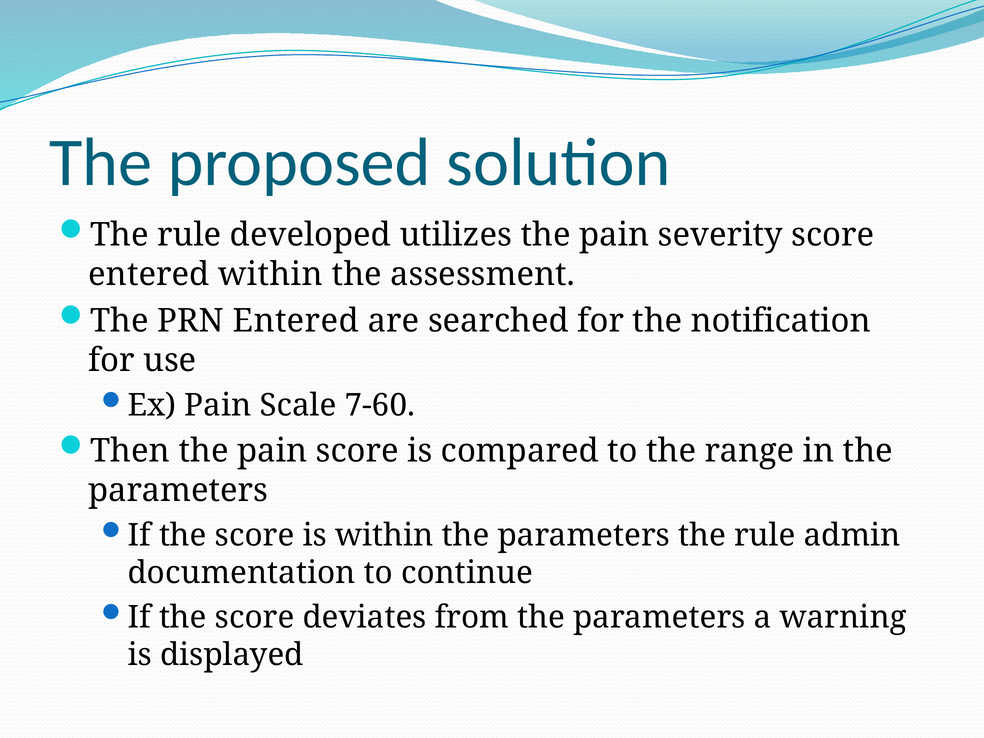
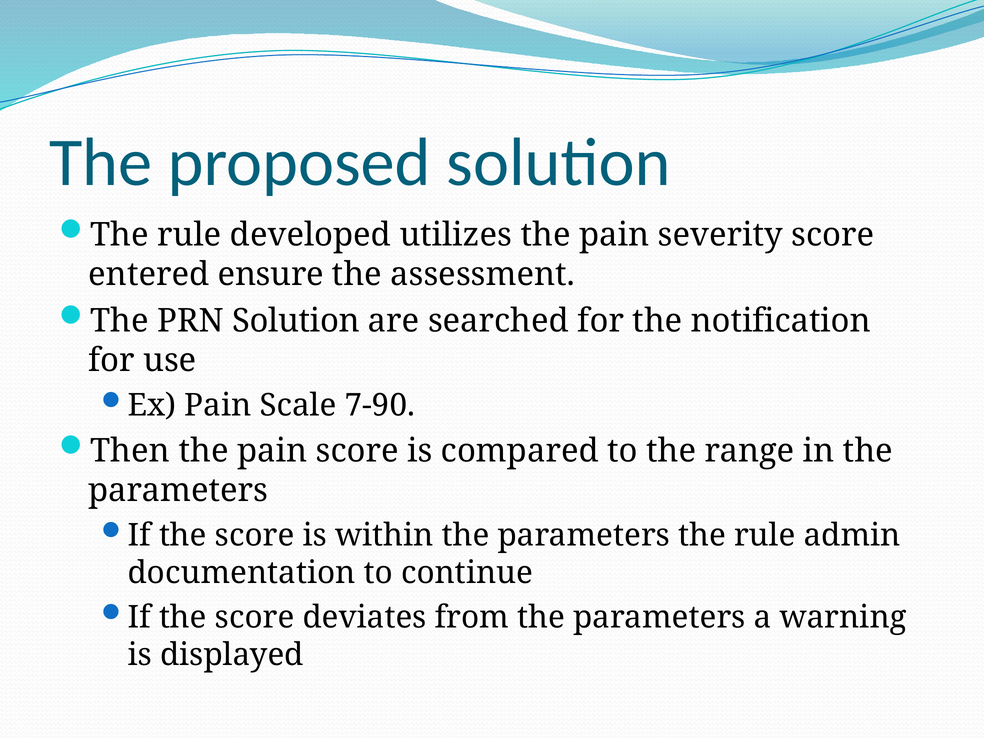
entered within: within -> ensure
PRN Entered: Entered -> Solution
7-60: 7-60 -> 7-90
